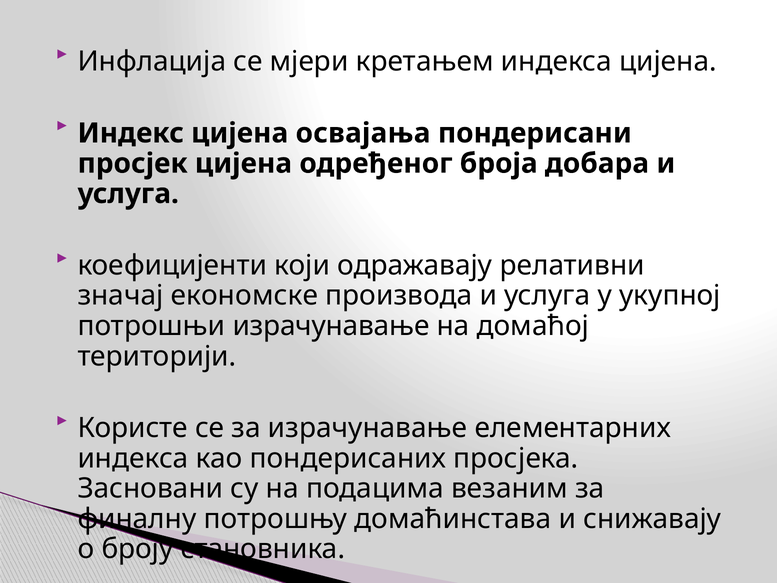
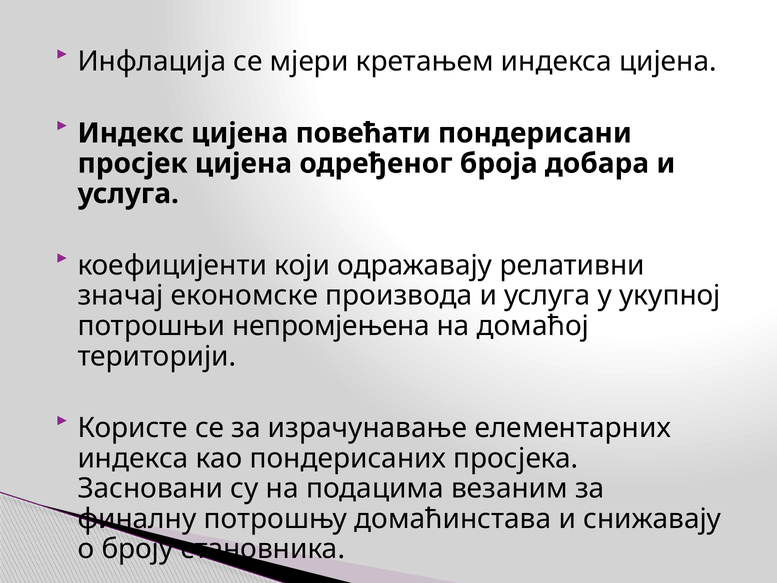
освајања: освајања -> повећати
потрошњи израчунавање: израчунавање -> непромјењена
